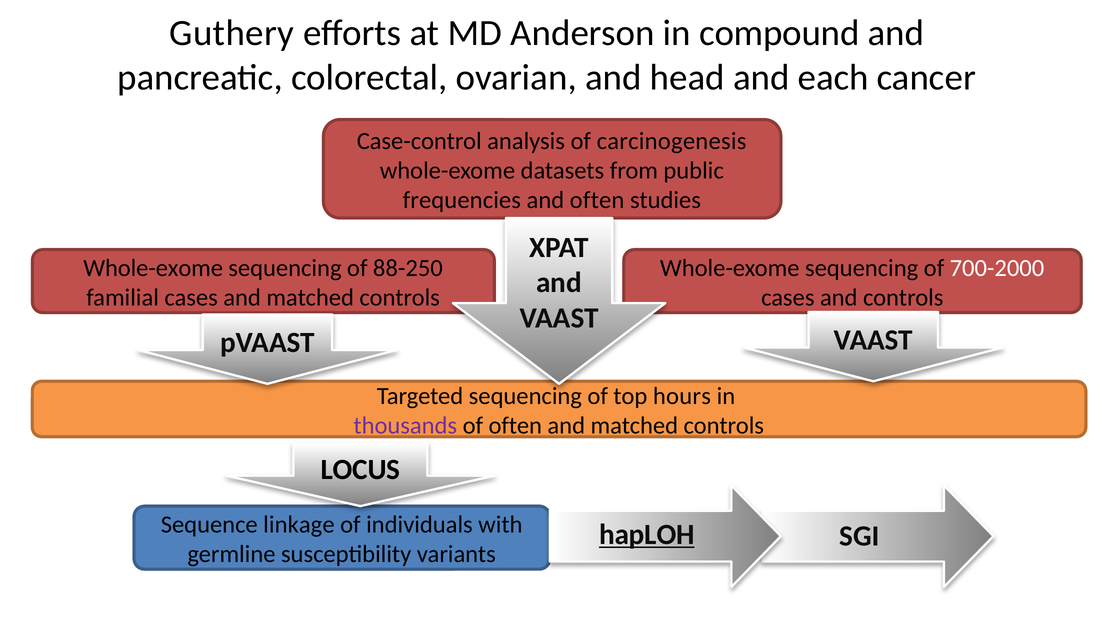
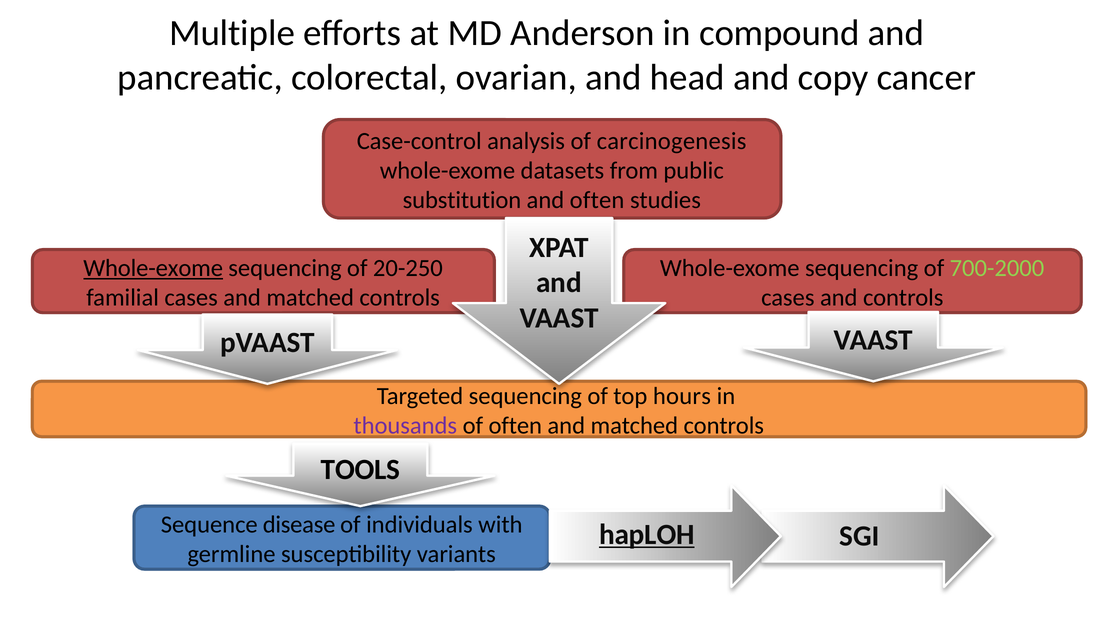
Guthery: Guthery -> Multiple
each: each -> copy
frequencies: frequencies -> substitution
Whole-exome at (153, 268) underline: none -> present
88-250: 88-250 -> 20-250
700-2000 colour: white -> light green
LOCUS: LOCUS -> TOOLS
linkage: linkage -> disease
